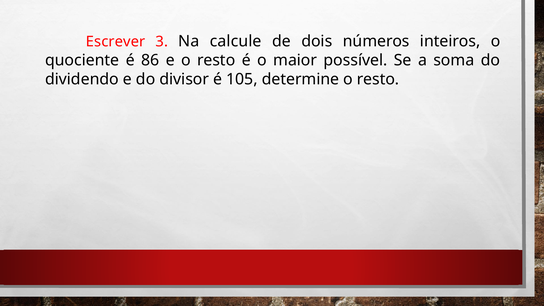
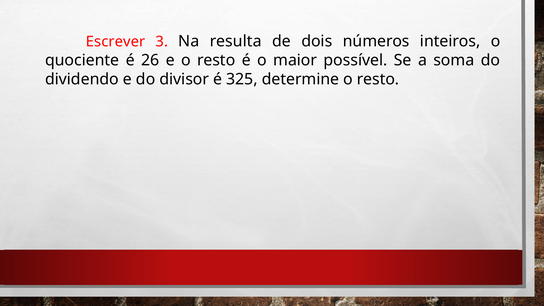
calcule: calcule -> resulta
86: 86 -> 26
105: 105 -> 325
